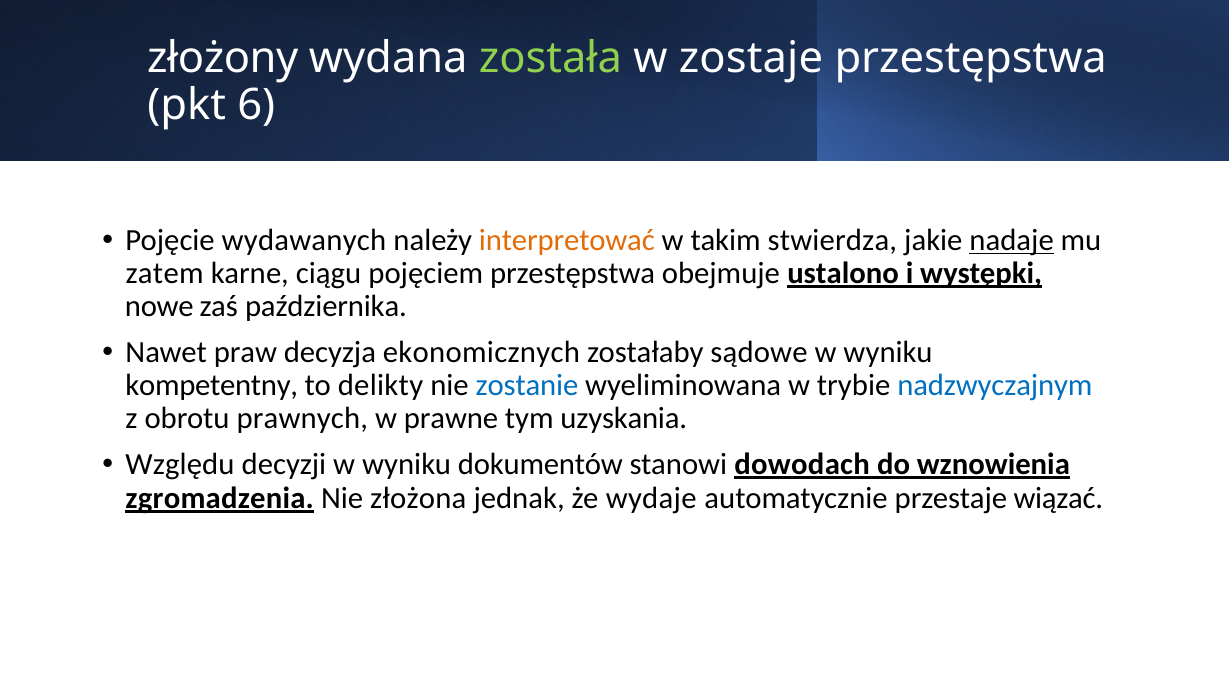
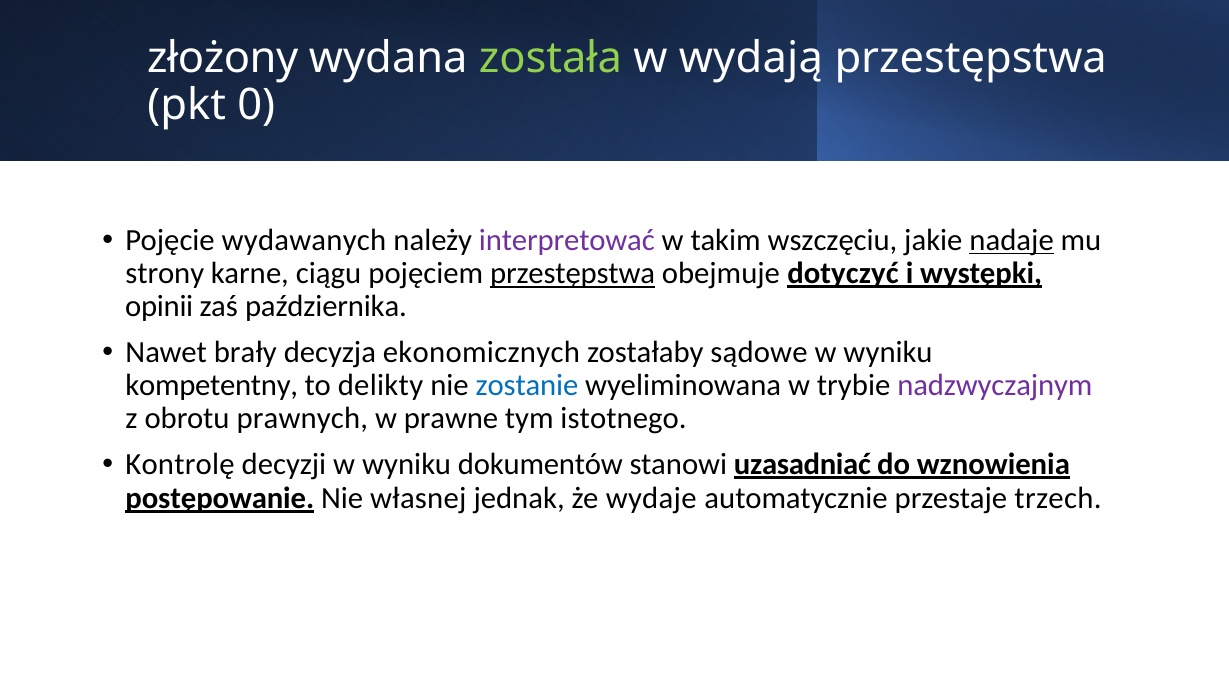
zostaje: zostaje -> wydają
6: 6 -> 0
interpretować colour: orange -> purple
stwierdza: stwierdza -> wszczęciu
zatem: zatem -> strony
przestępstwa at (573, 273) underline: none -> present
ustalono: ustalono -> dotyczyć
nowe: nowe -> opinii
praw: praw -> brały
nadzwyczajnym colour: blue -> purple
uzyskania: uzyskania -> istotnego
Względu: Względu -> Kontrolę
dowodach: dowodach -> uzasadniać
zgromadzenia: zgromadzenia -> postępowanie
złożona: złożona -> własnej
wiązać: wiązać -> trzech
